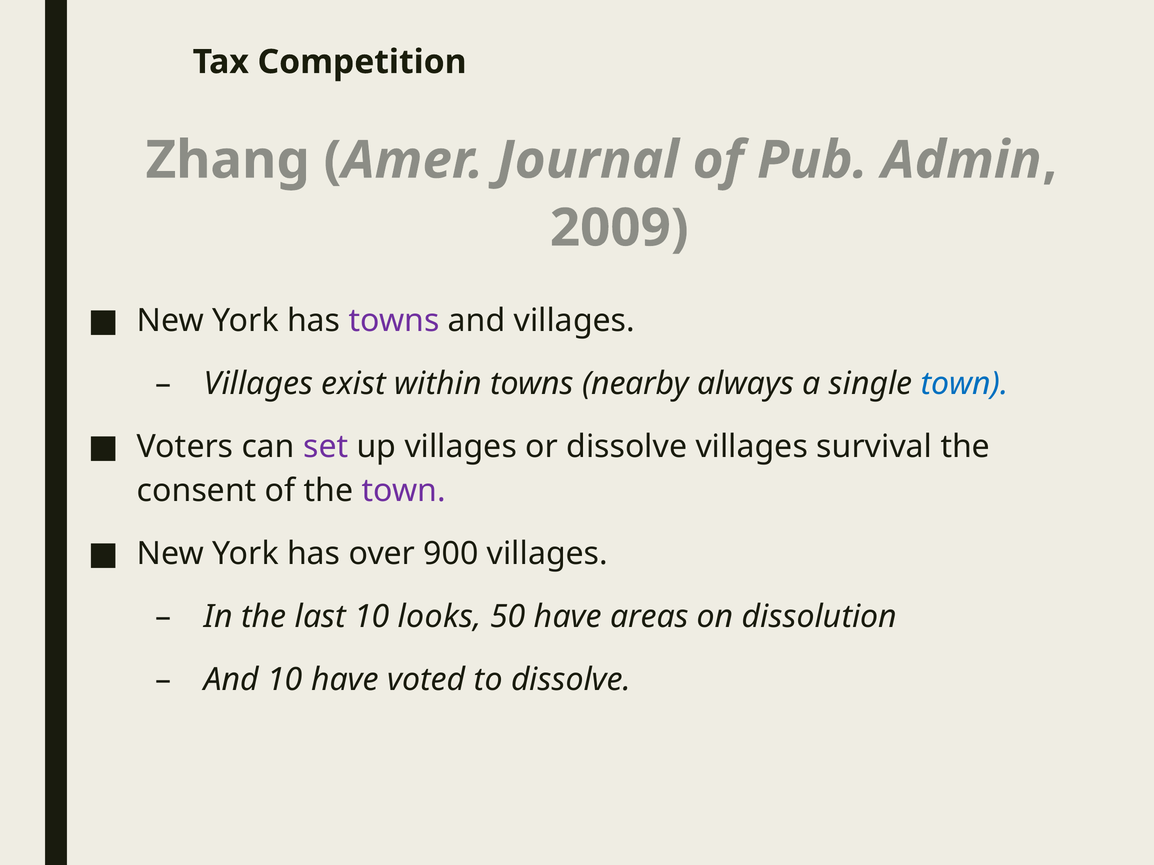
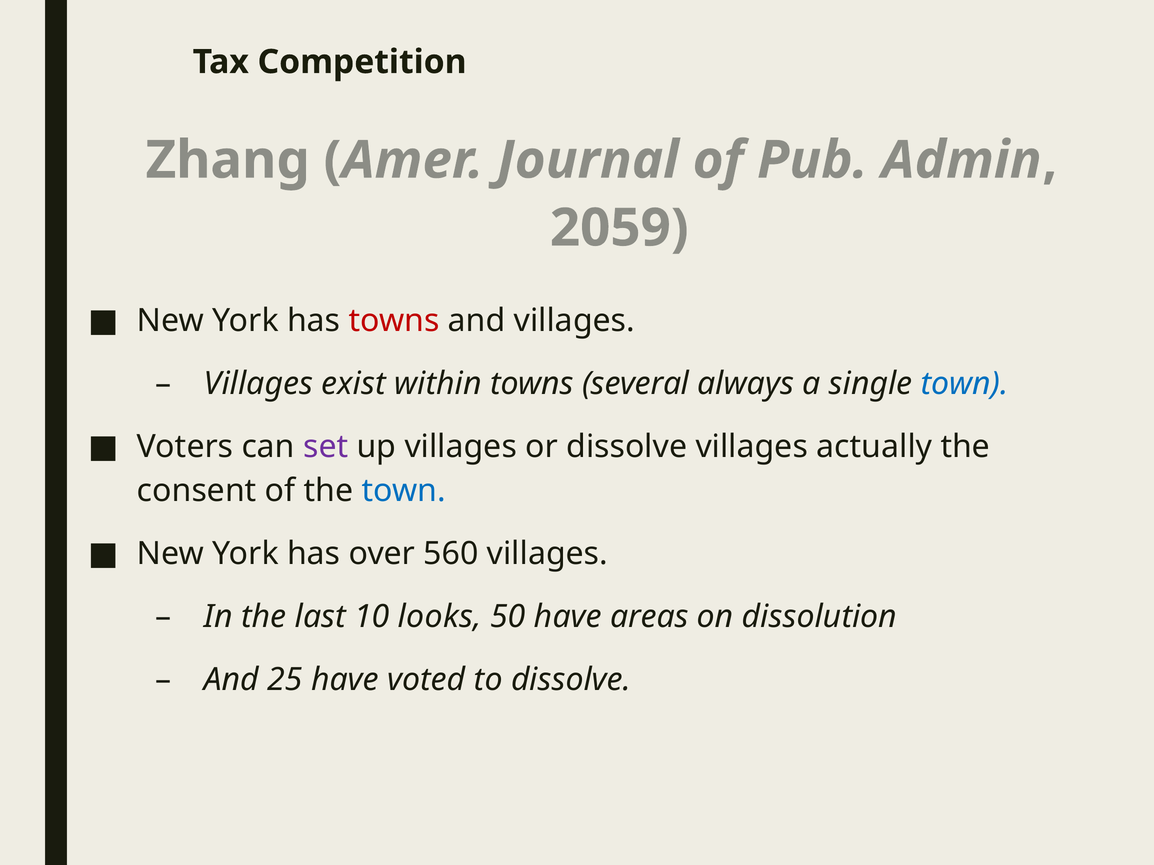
2009: 2009 -> 2059
towns at (394, 321) colour: purple -> red
nearby: nearby -> several
survival: survival -> actually
town at (404, 491) colour: purple -> blue
900: 900 -> 560
And 10: 10 -> 25
